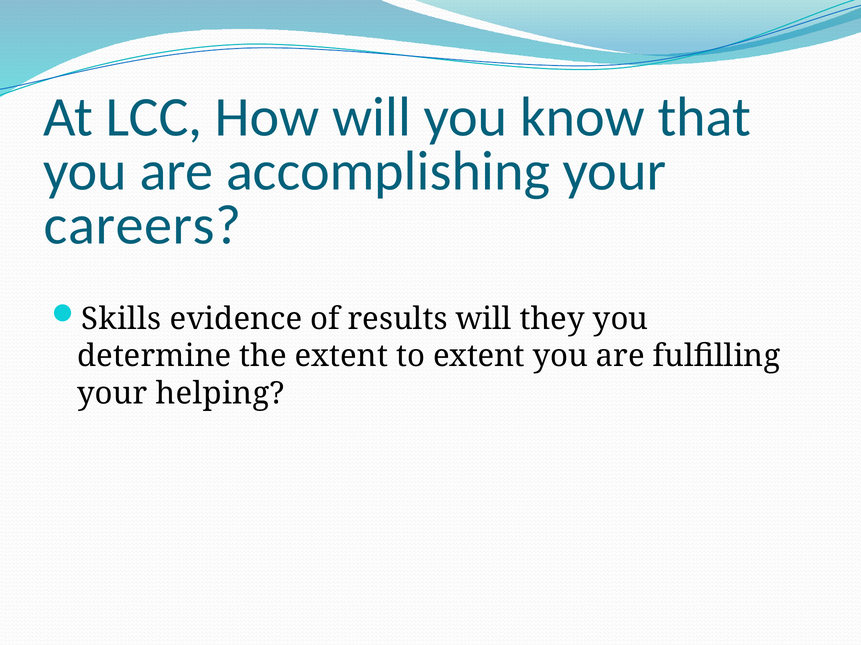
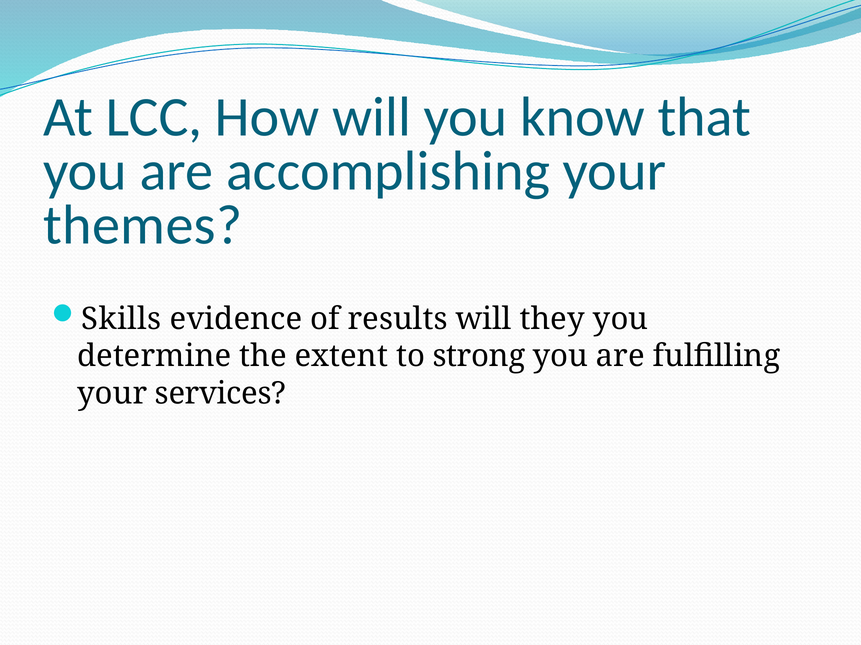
careers: careers -> themes
to extent: extent -> strong
helping: helping -> services
